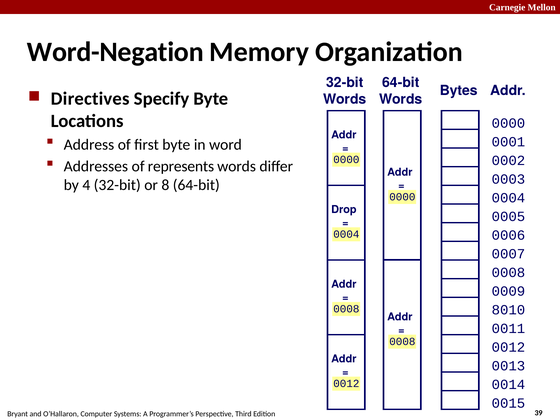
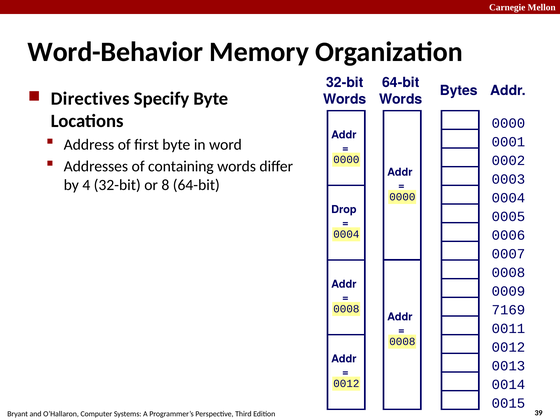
Word-Negation: Word-Negation -> Word-Behavior
represents: represents -> containing
8010: 8010 -> 7169
